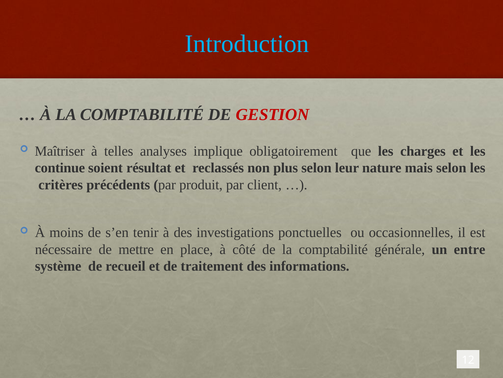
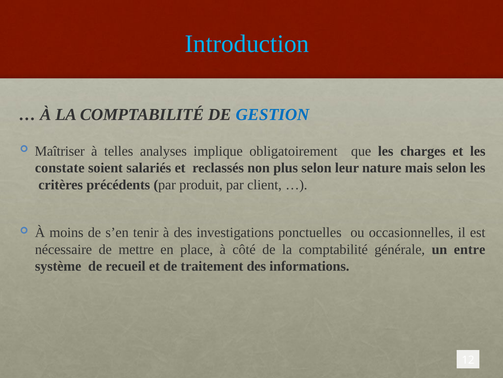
GESTION colour: red -> blue
continue: continue -> constate
résultat: résultat -> salariés
